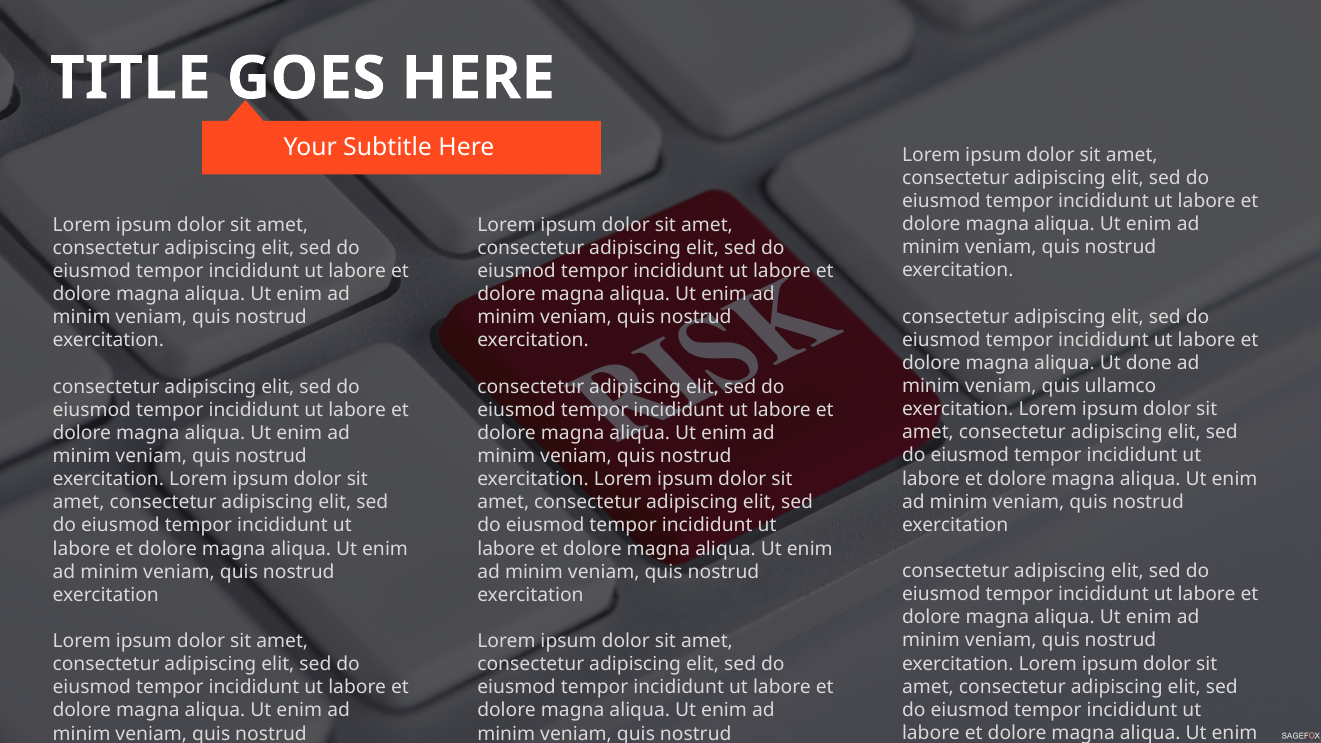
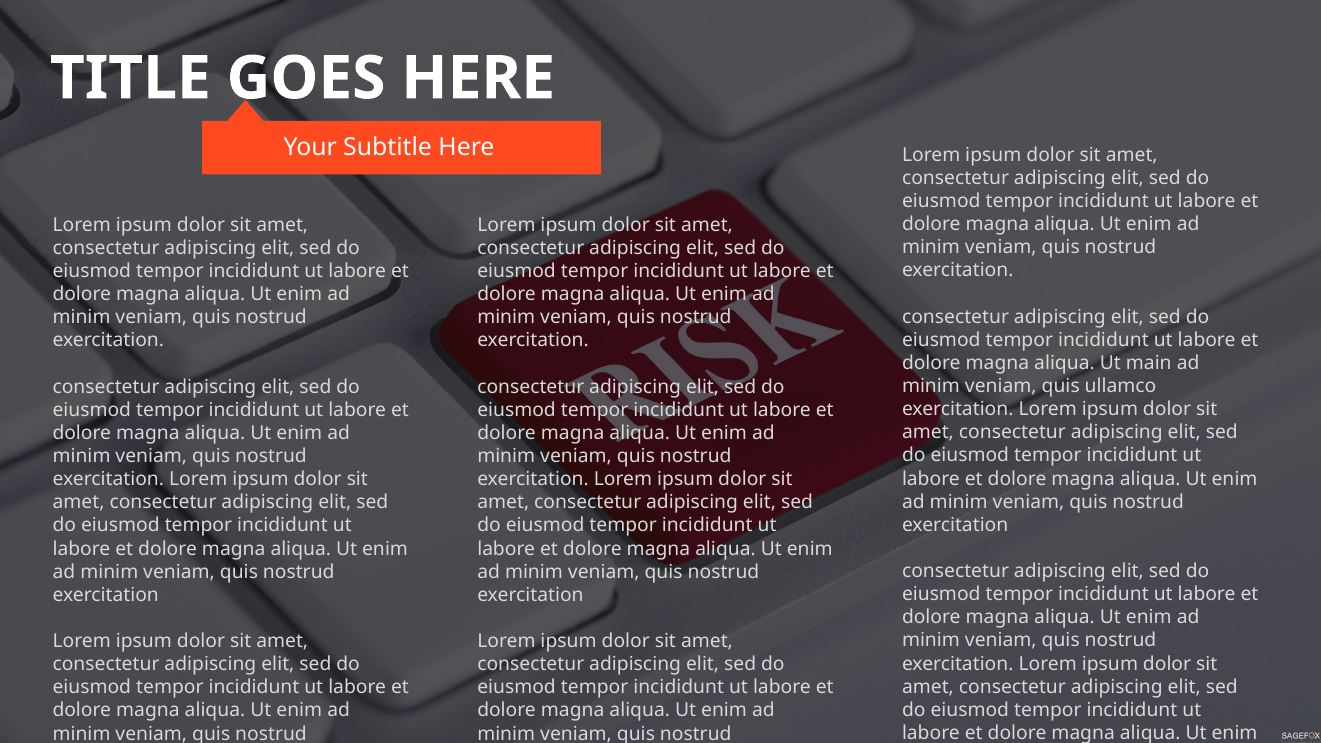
done: done -> main
